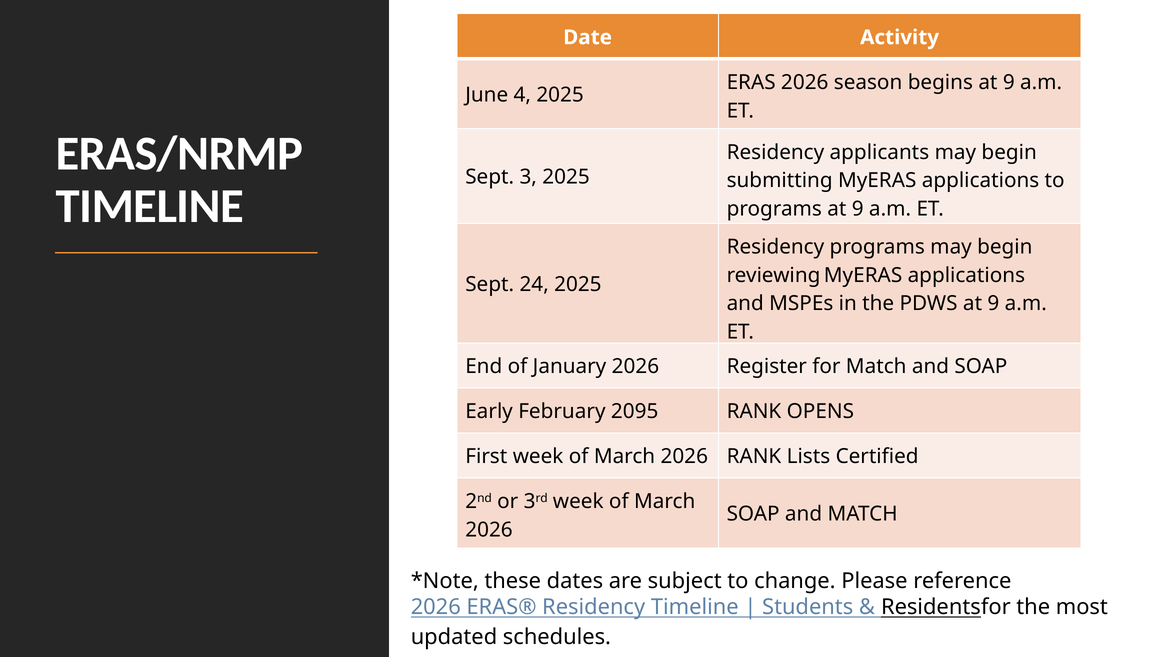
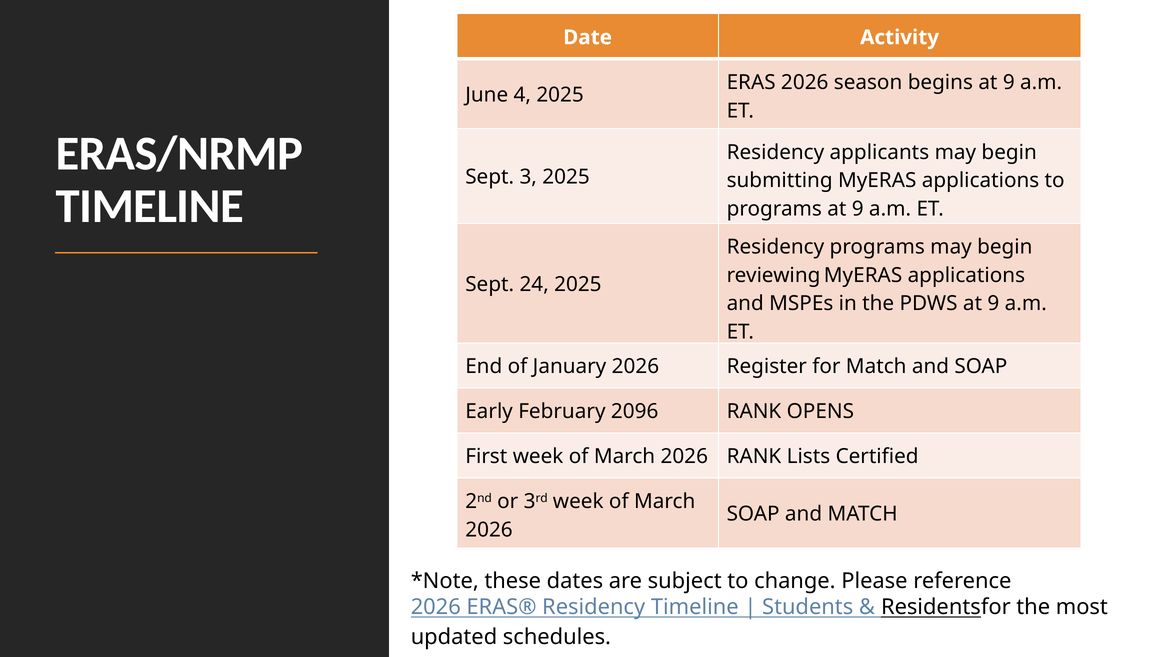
2095: 2095 -> 2096
